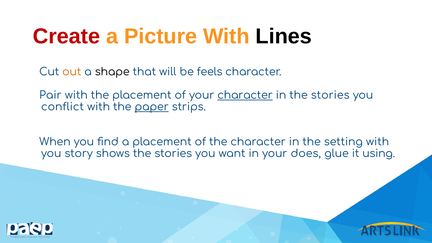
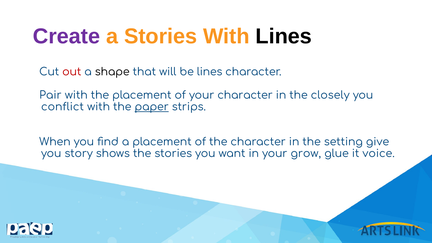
Create colour: red -> purple
a Picture: Picture -> Stories
out colour: orange -> red
be feels: feels -> lines
character at (245, 95) underline: present -> none
in the stories: stories -> closely
setting with: with -> give
does: does -> grow
using: using -> voice
